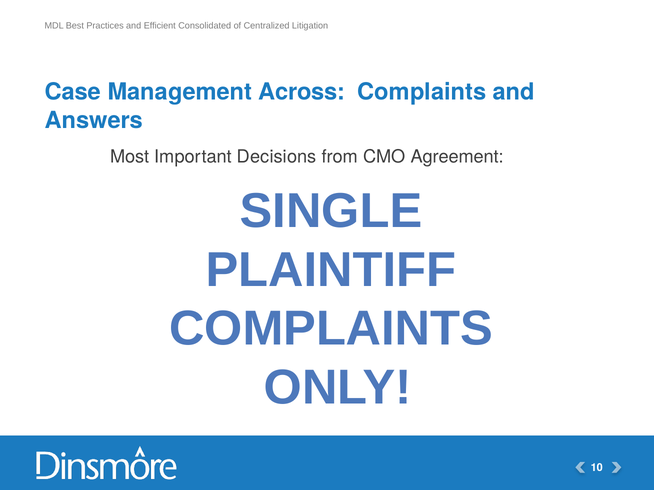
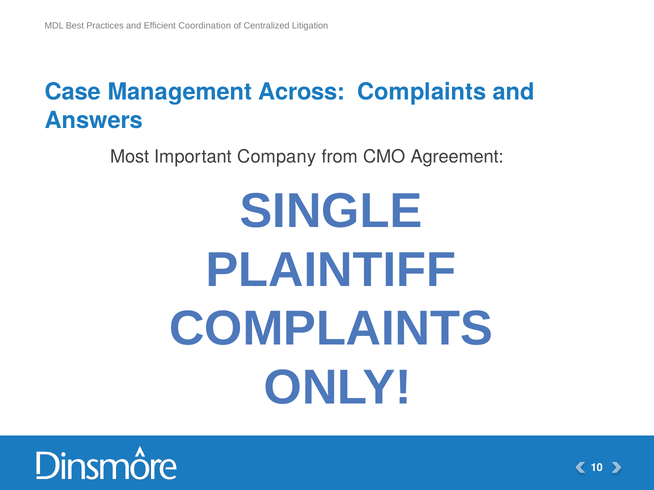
Consolidated: Consolidated -> Coordination
Decisions: Decisions -> Company
